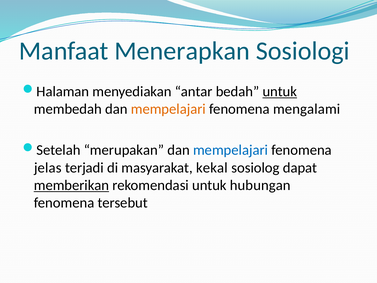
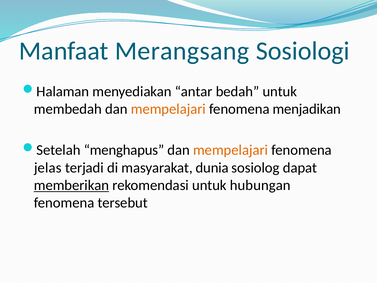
Menerapkan: Menerapkan -> Merangsang
untuk at (280, 91) underline: present -> none
mengalami: mengalami -> menjadikan
merupakan: merupakan -> menghapus
mempelajari at (231, 150) colour: blue -> orange
kekal: kekal -> dunia
